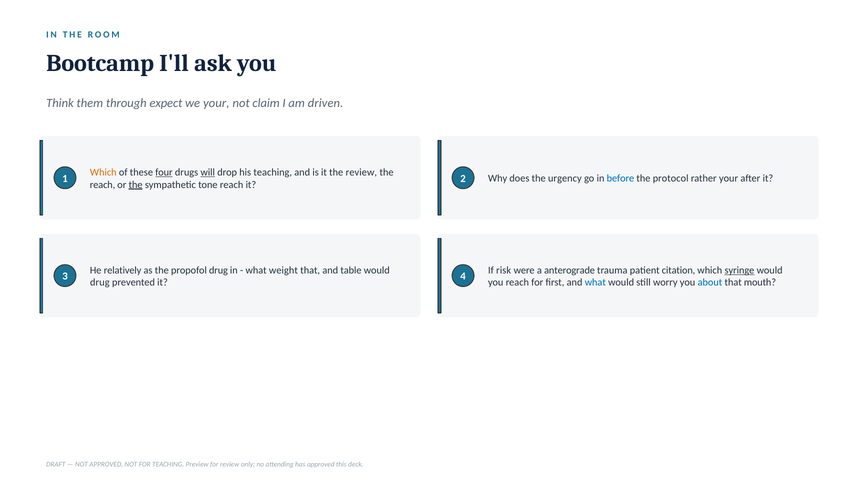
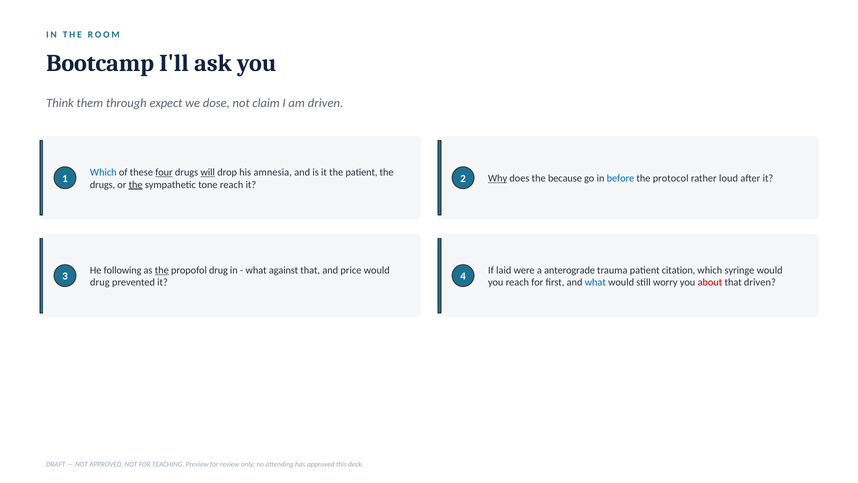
we your: your -> dose
Which at (103, 172) colour: orange -> blue
his teaching: teaching -> amnesia
the review: review -> patient
Why underline: none -> present
urgency: urgency -> because
rather your: your -> loud
reach at (103, 184): reach -> drugs
relatively: relatively -> following
the at (162, 270) underline: none -> present
weight: weight -> against
table: table -> price
risk: risk -> laid
syringe underline: present -> none
about colour: blue -> red
that mouth: mouth -> driven
